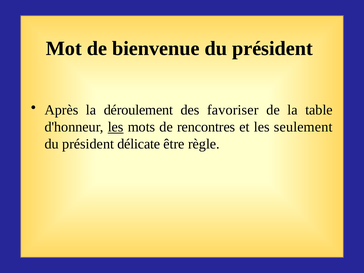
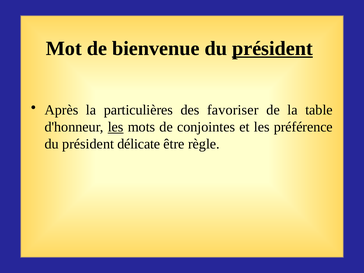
président at (272, 48) underline: none -> present
déroulement: déroulement -> particulières
rencontres: rencontres -> conjointes
seulement: seulement -> préférence
